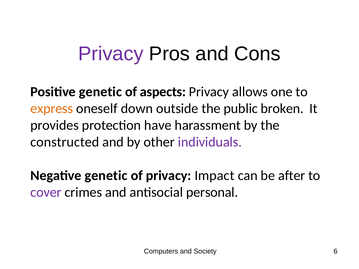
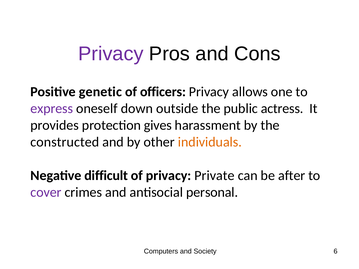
aspects: aspects -> officers
express colour: orange -> purple
broken: broken -> actress
have: have -> gives
individuals colour: purple -> orange
Negative genetic: genetic -> difficult
Impact: Impact -> Private
